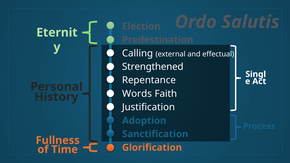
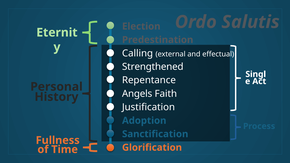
Words: Words -> Angels
